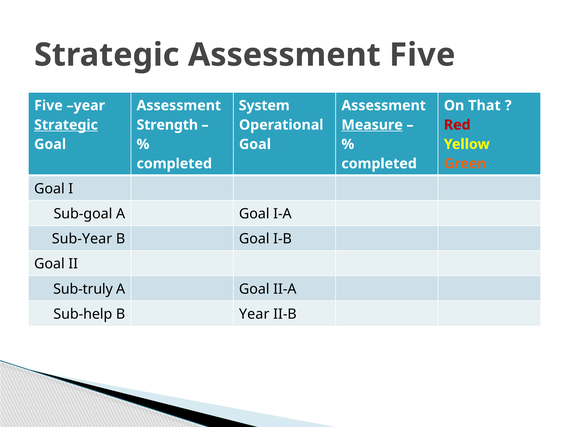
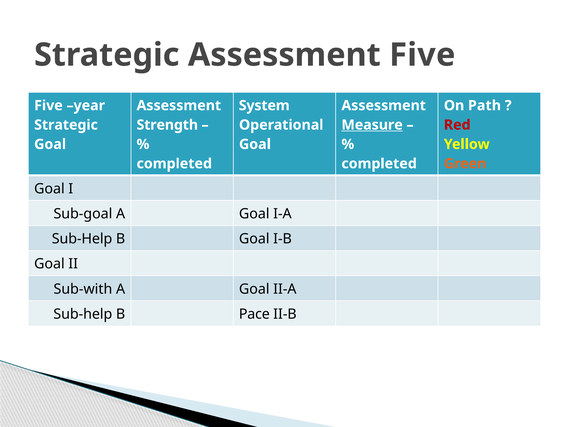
That: That -> Path
Strategic at (66, 125) underline: present -> none
Sub-Year at (82, 239): Sub-Year -> Sub-Help
Sub-truly: Sub-truly -> Sub-with
B Year: Year -> Pace
